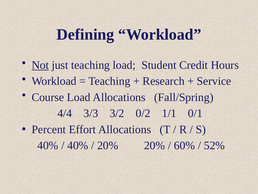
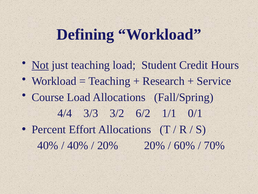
0/2: 0/2 -> 6/2
52%: 52% -> 70%
